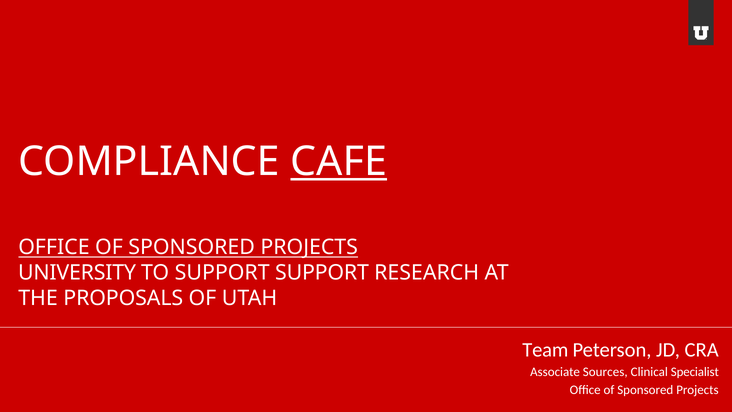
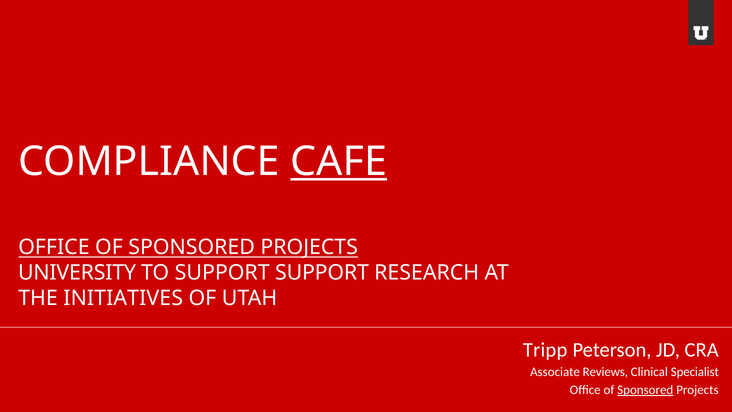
PROPOSALS: PROPOSALS -> INITIATIVES
Team: Team -> Tripp
Sources: Sources -> Reviews
Sponsored at (645, 390) underline: none -> present
